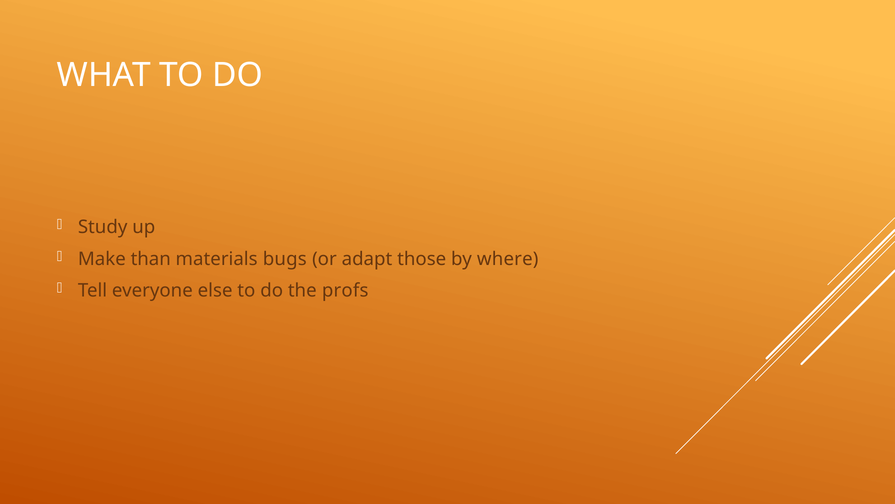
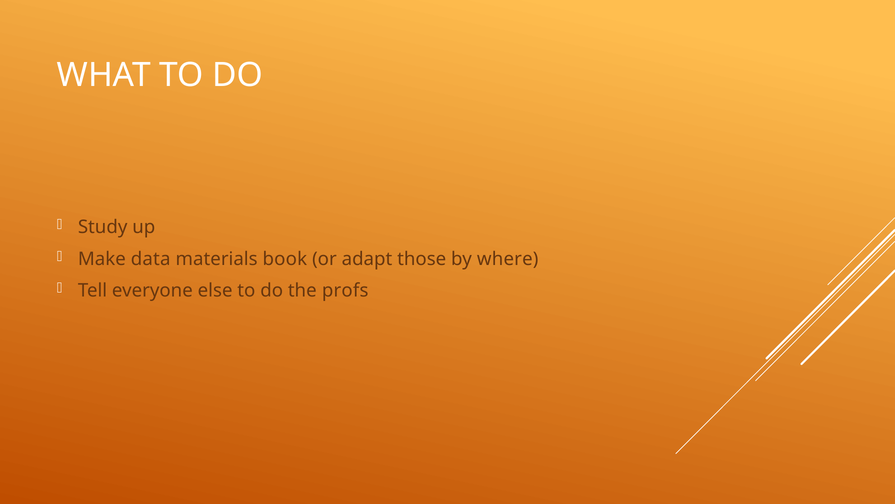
than: than -> data
bugs: bugs -> book
